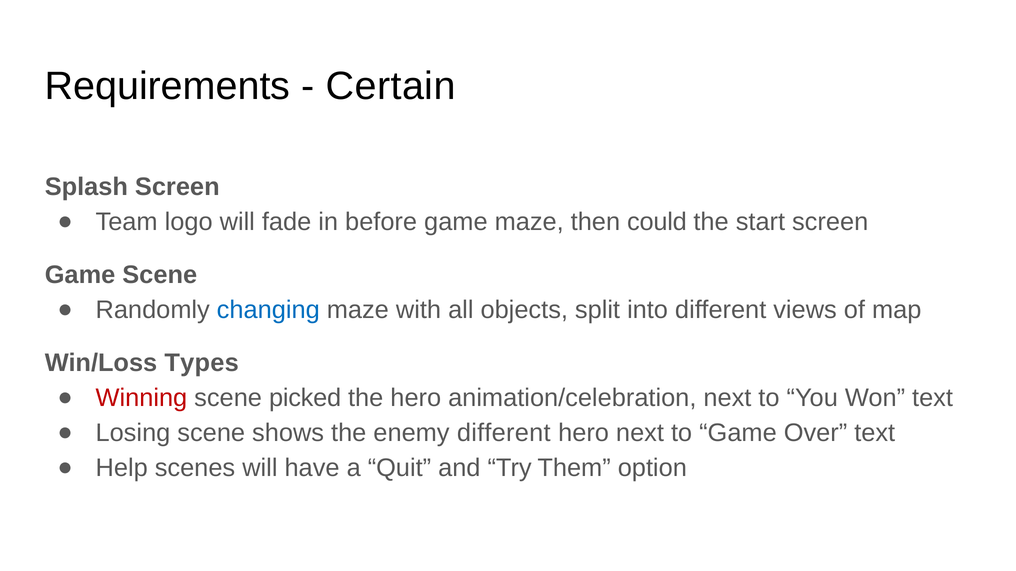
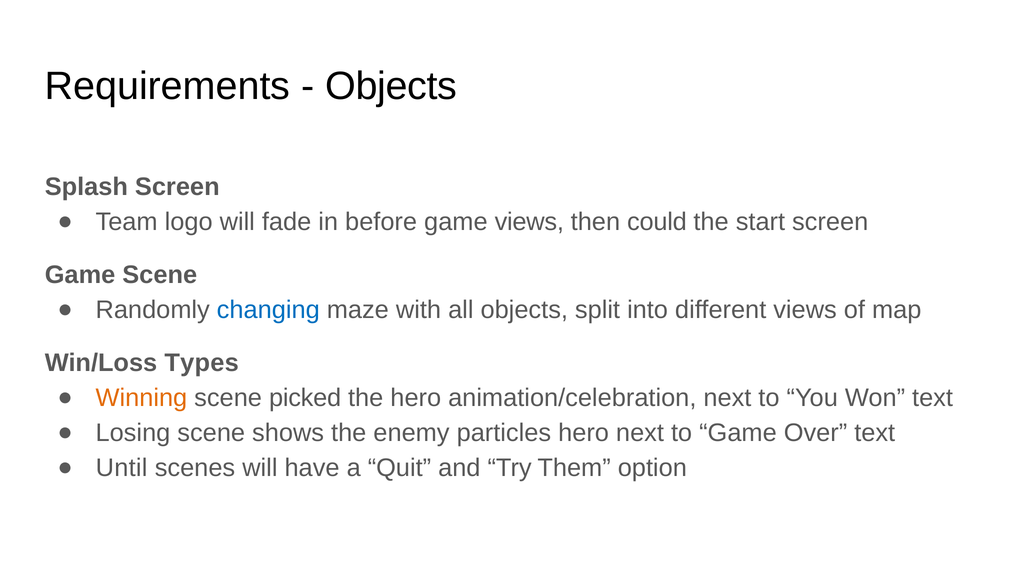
Certain at (391, 86): Certain -> Objects
game maze: maze -> views
Winning colour: red -> orange
enemy different: different -> particles
Help: Help -> Until
